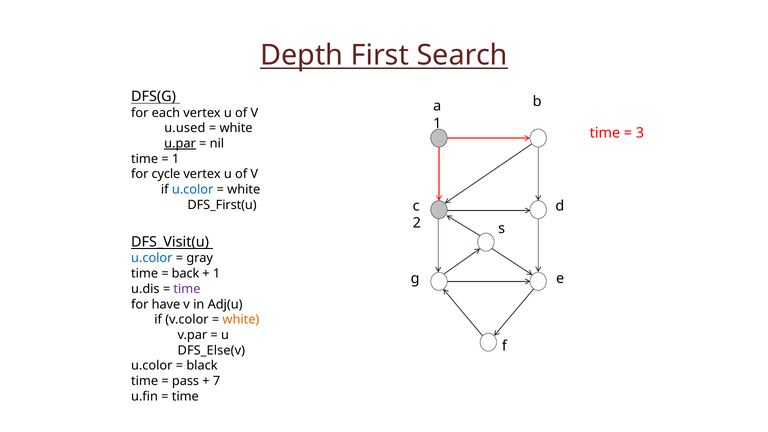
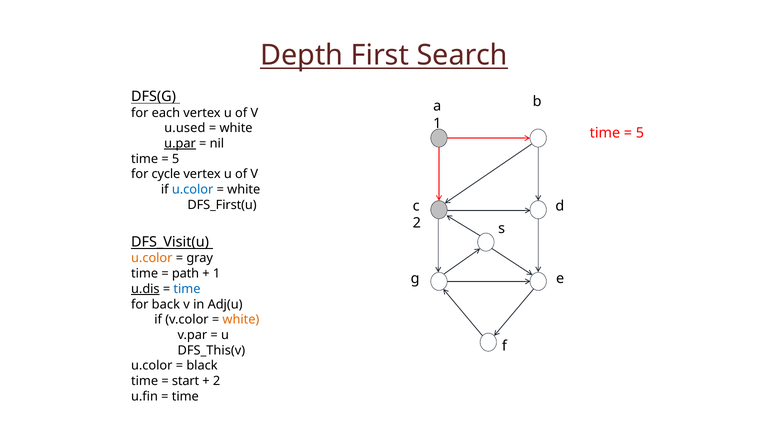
3 at (640, 133): 3 -> 5
1 at (176, 159): 1 -> 5
u.color at (152, 258) colour: blue -> orange
back: back -> path
u.dis underline: none -> present
time at (187, 289) colour: purple -> blue
have: have -> back
DFS_Else(v: DFS_Else(v -> DFS_This(v
pass: pass -> start
7 at (217, 381): 7 -> 2
